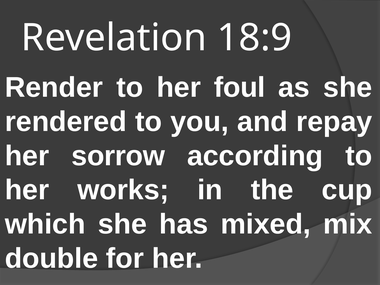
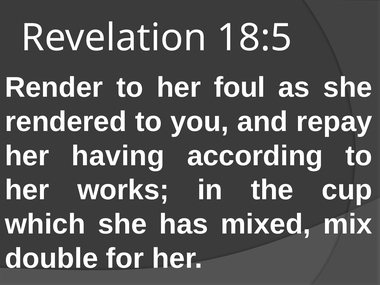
18:9: 18:9 -> 18:5
sorrow: sorrow -> having
